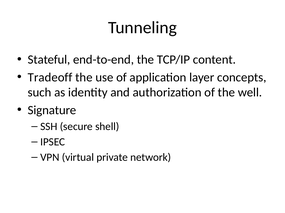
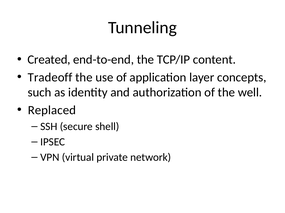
Stateful: Stateful -> Created
Signature: Signature -> Replaced
